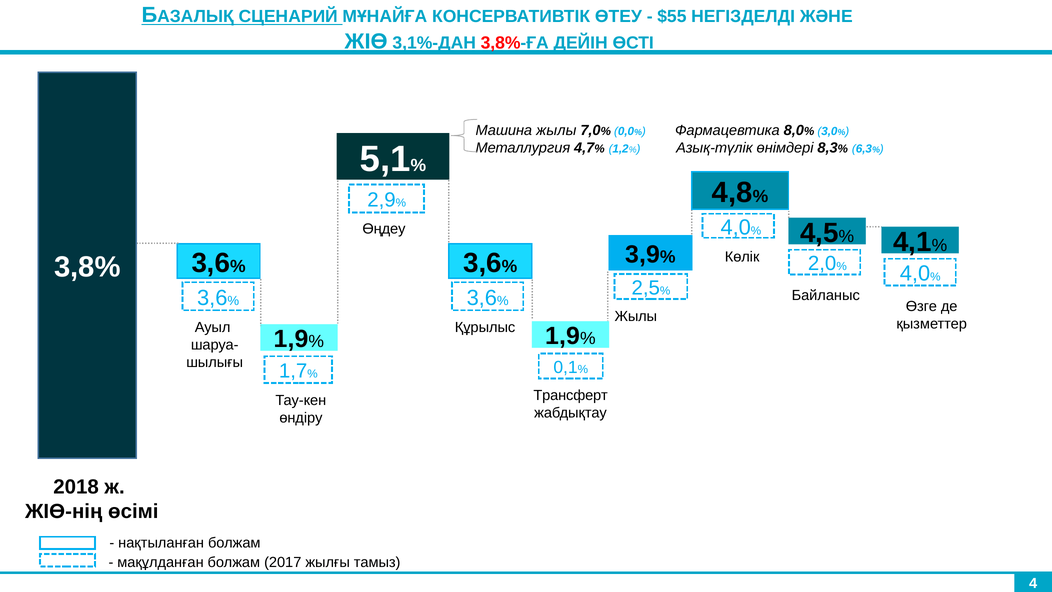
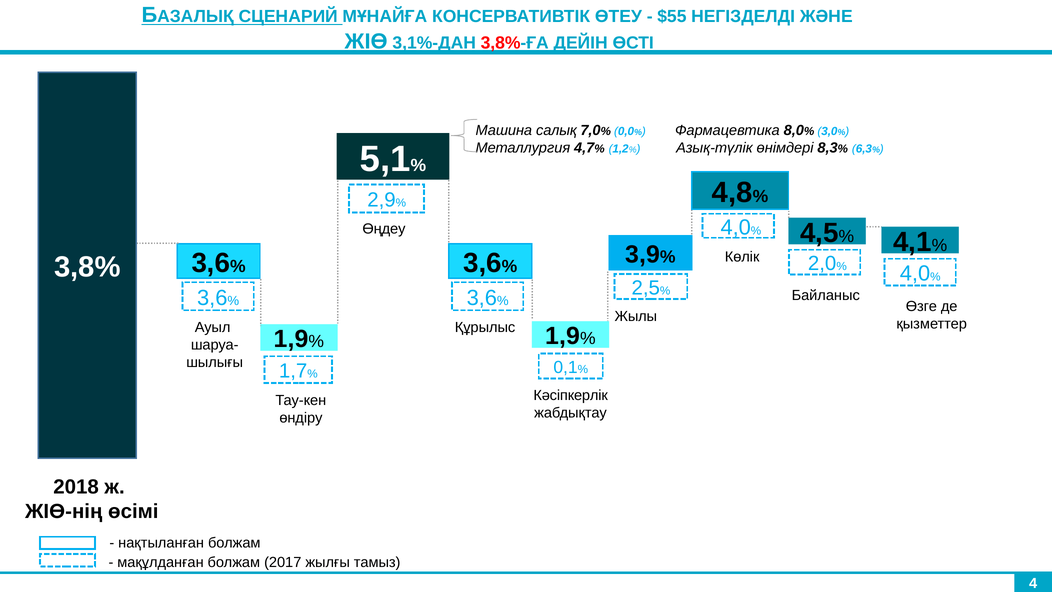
Машина жылы: жылы -> салық
Трансферт: Трансферт -> Кәсіпкерлік
